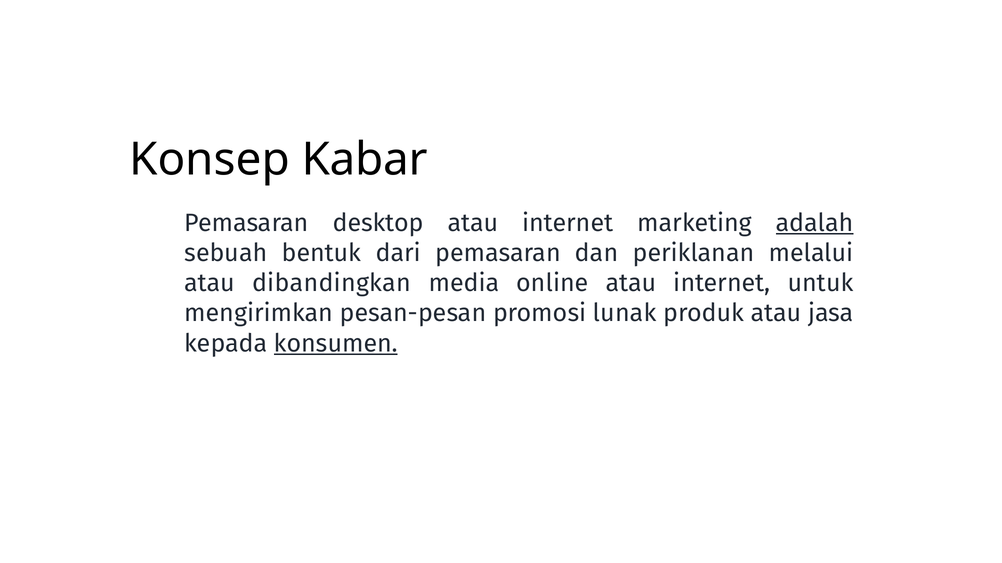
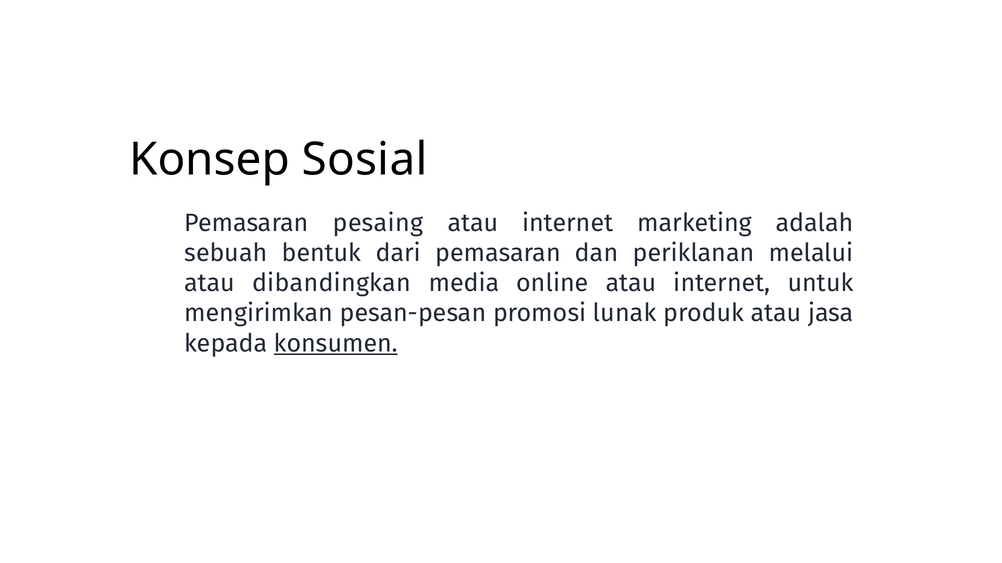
Kabar: Kabar -> Sosial
desktop: desktop -> pesaing
adalah underline: present -> none
